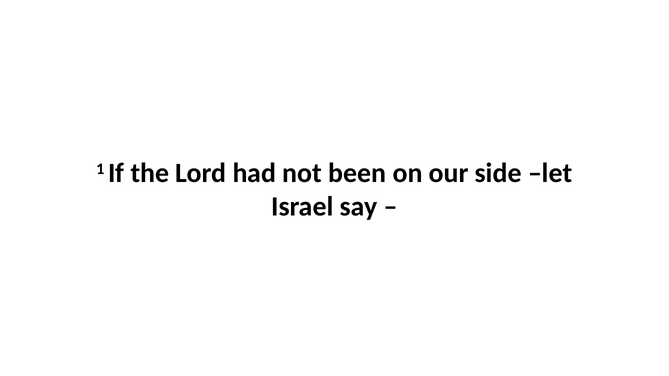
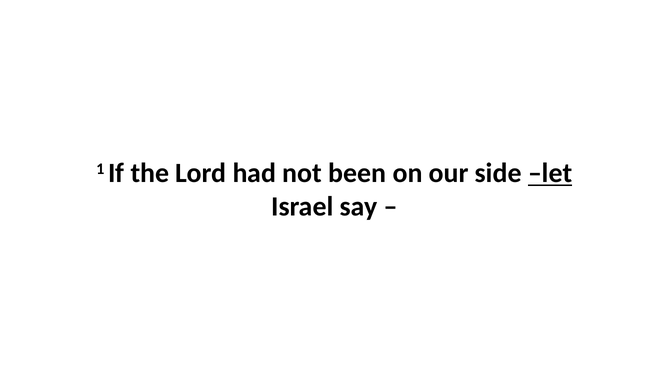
let underline: none -> present
